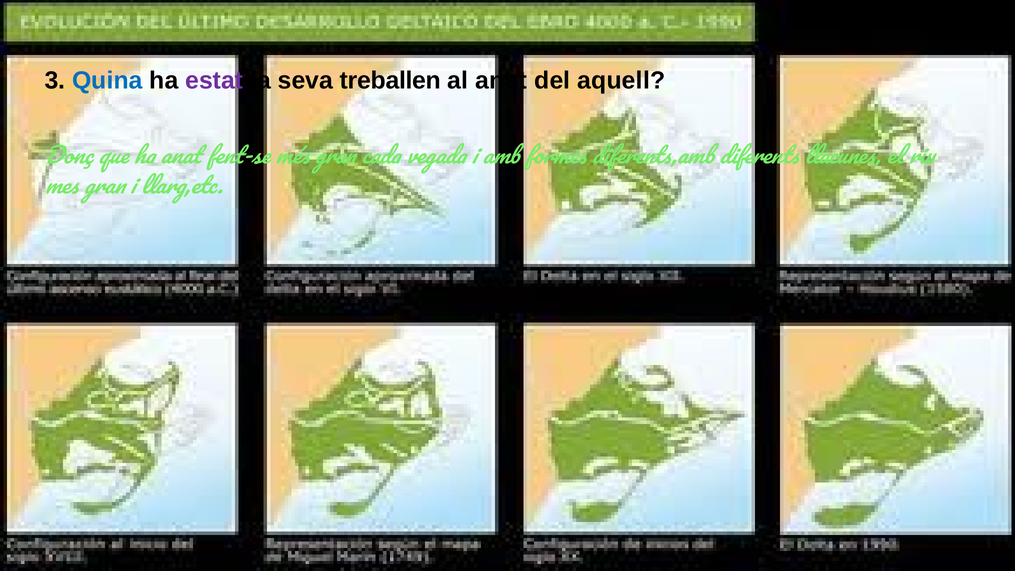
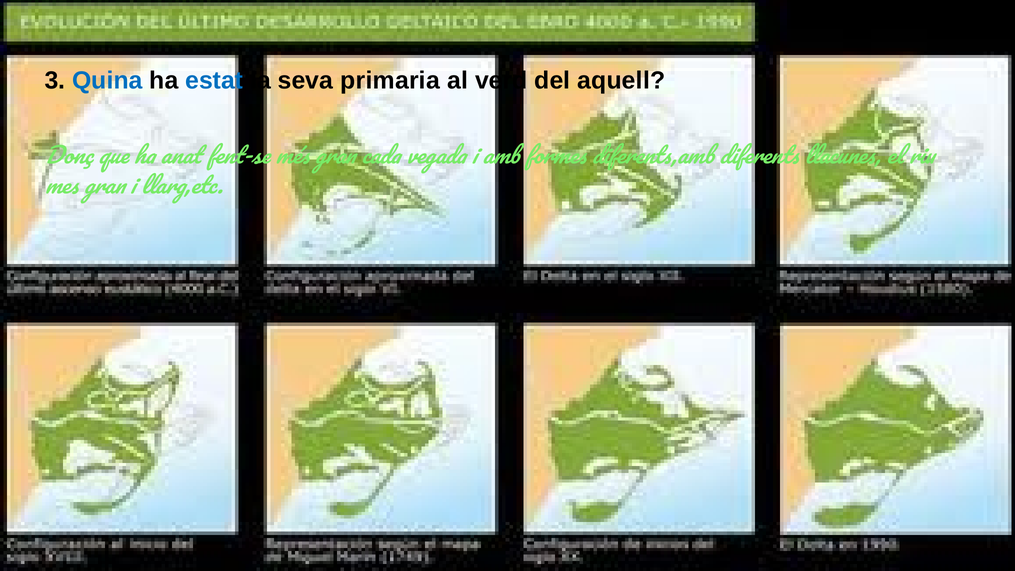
estat colour: purple -> blue
treballen: treballen -> primaria
al anat: anat -> verd
